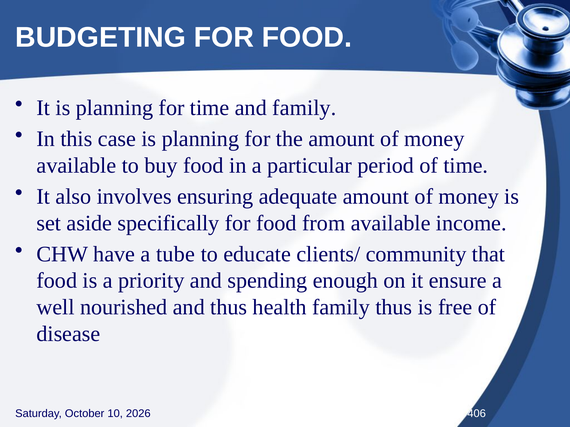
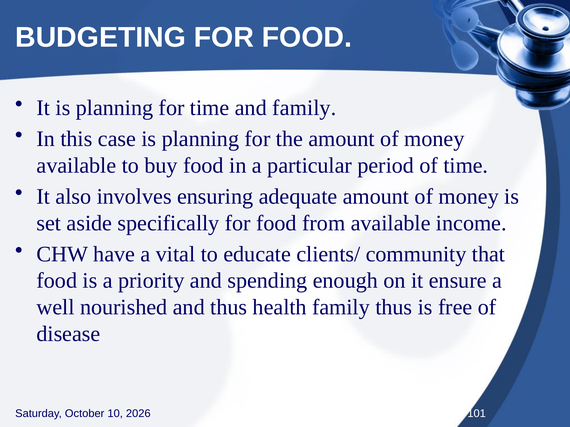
tube: tube -> vital
406: 406 -> 101
